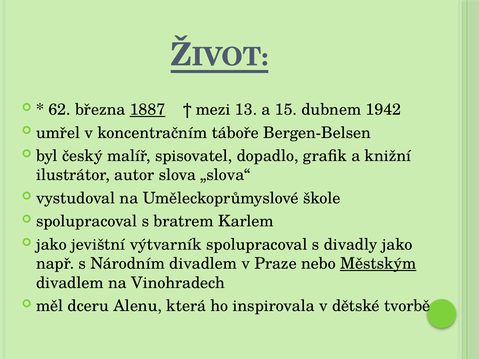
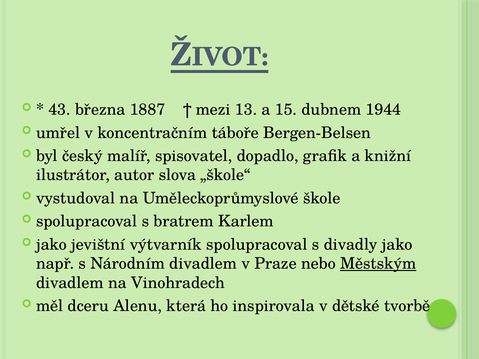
62: 62 -> 43
1887 underline: present -> none
1942: 1942 -> 1944
„slova“: „slova“ -> „škole“
